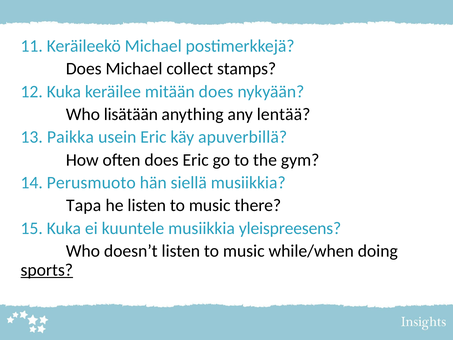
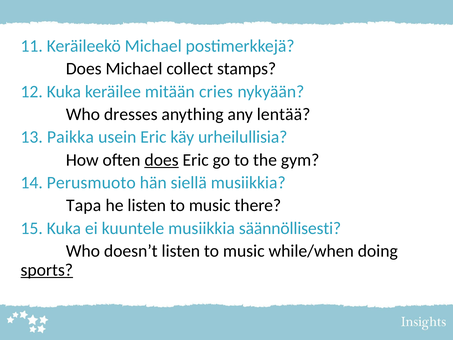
mitään does: does -> cries
lisätään: lisätään -> dresses
apuverbillä: apuverbillä -> urheilullisia
does at (162, 160) underline: none -> present
yleispreesens: yleispreesens -> säännöllisesti
